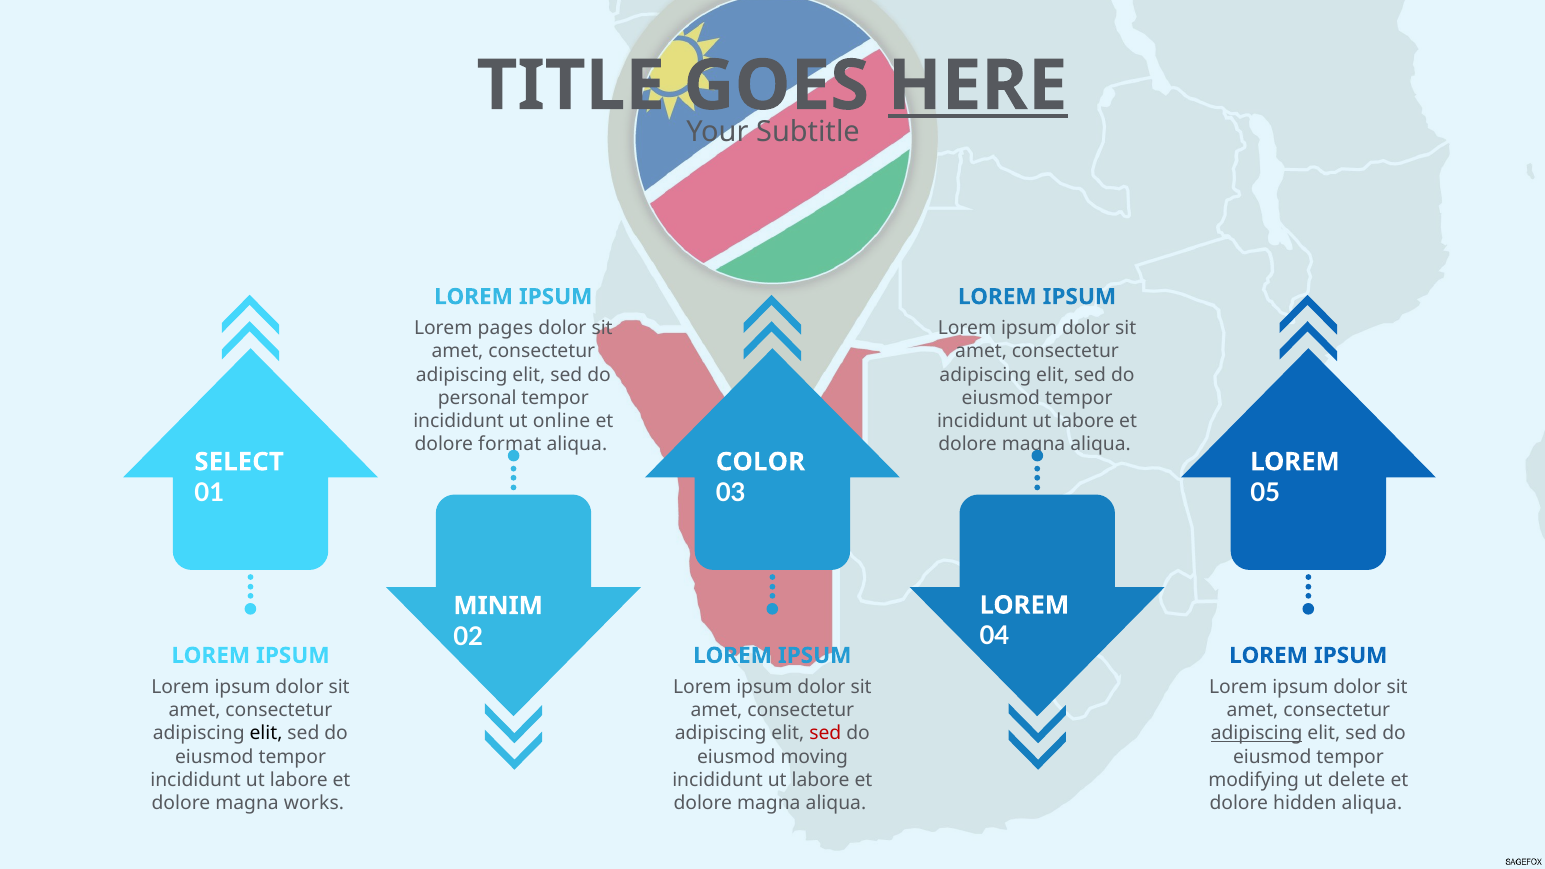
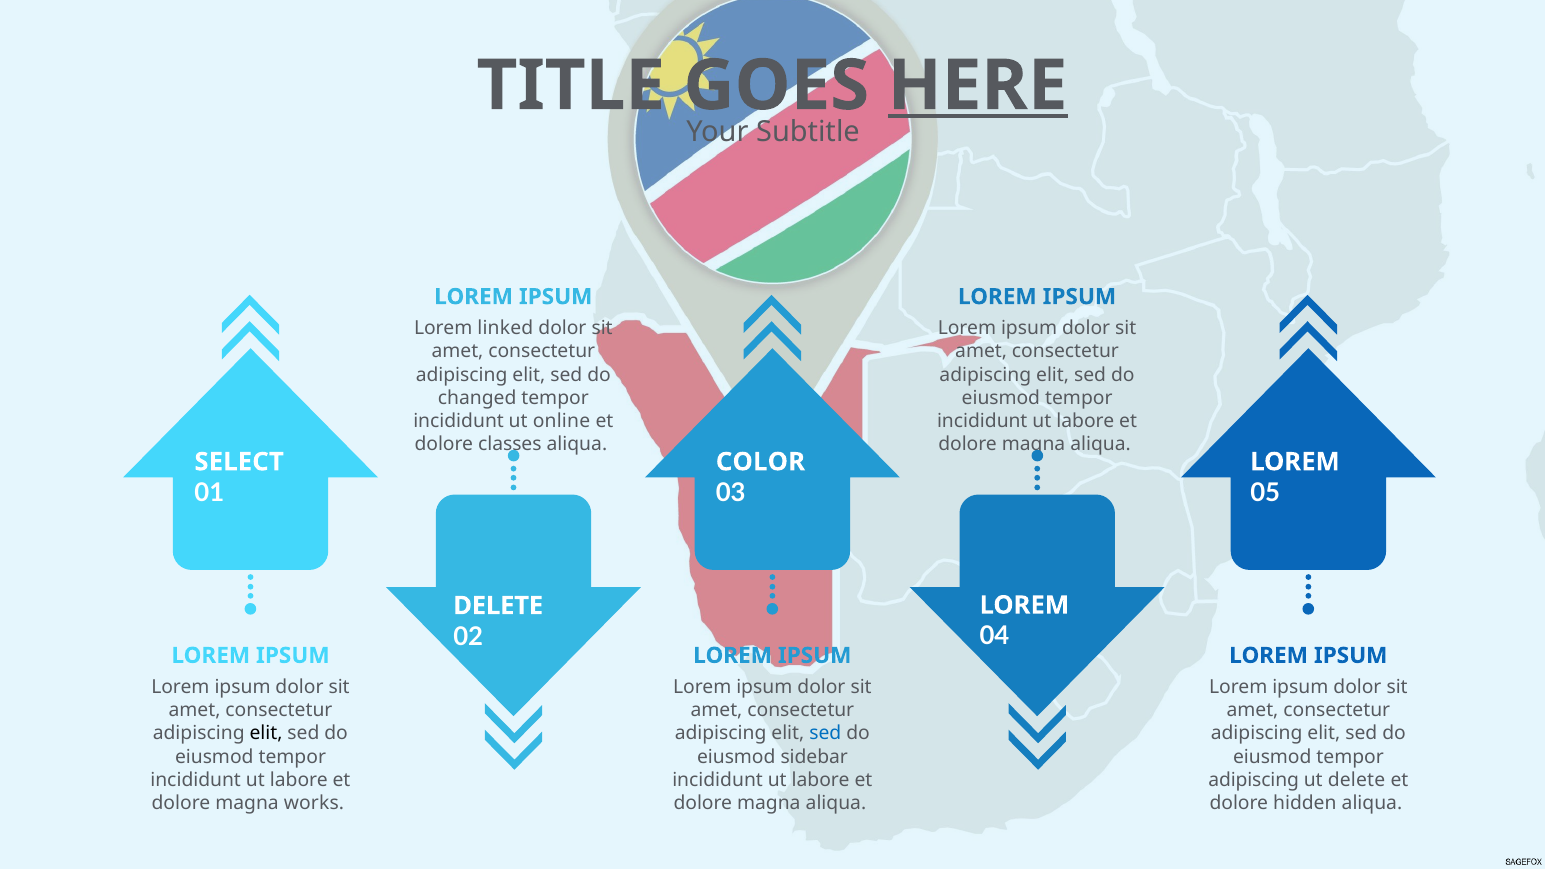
pages: pages -> linked
personal: personal -> changed
format: format -> classes
MINIM at (498, 606): MINIM -> DELETE
sed at (825, 734) colour: red -> blue
adipiscing at (1257, 734) underline: present -> none
moving: moving -> sidebar
modifying at (1254, 780): modifying -> adipiscing
